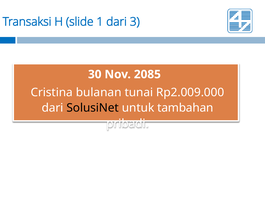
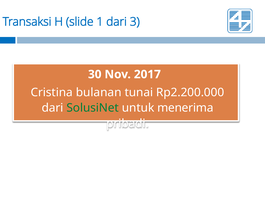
2085: 2085 -> 2017
Rp2.009.000: Rp2.009.000 -> Rp2.200.000
SolusiNet colour: black -> green
tambahan: tambahan -> menerima
